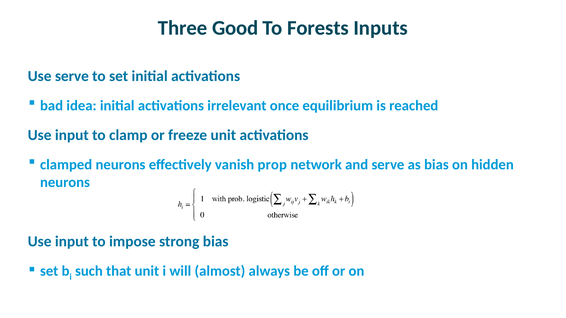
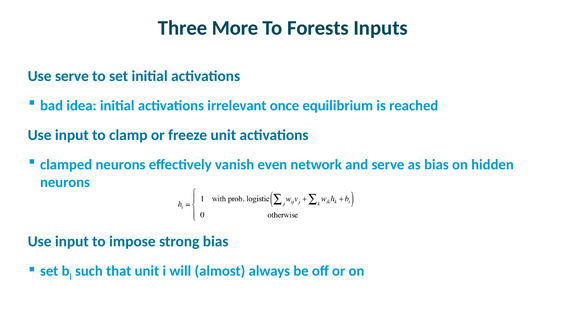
Good: Good -> More
prop: prop -> even
